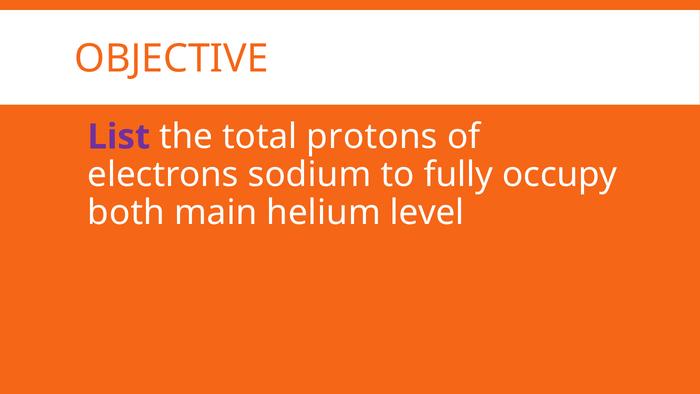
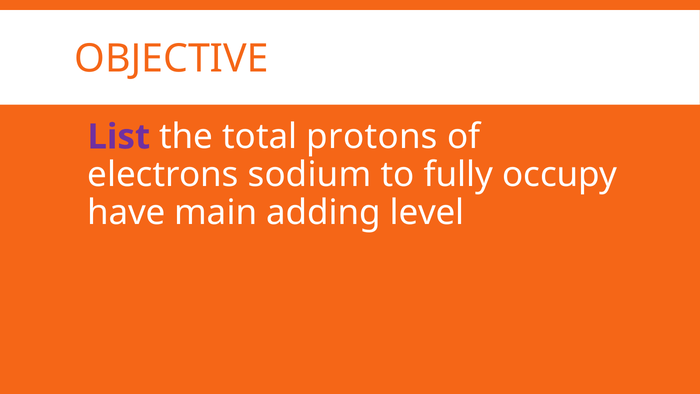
both: both -> have
helium: helium -> adding
